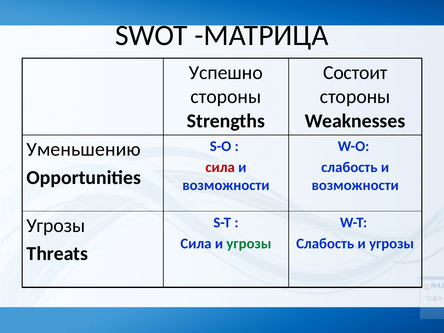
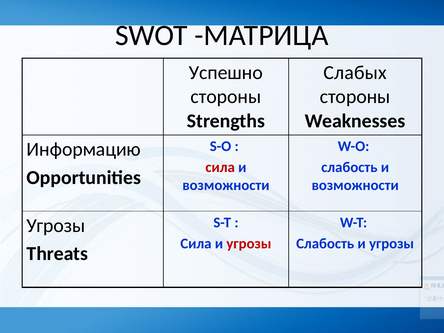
Состоит: Состоит -> Слабых
Уменьшению: Уменьшению -> Информацию
угрозы at (249, 244) colour: green -> red
